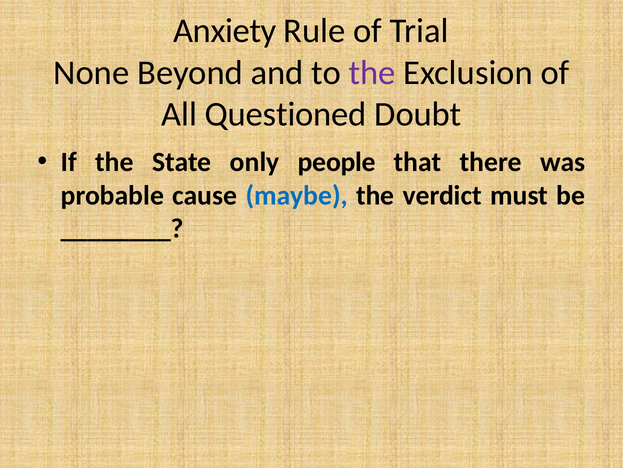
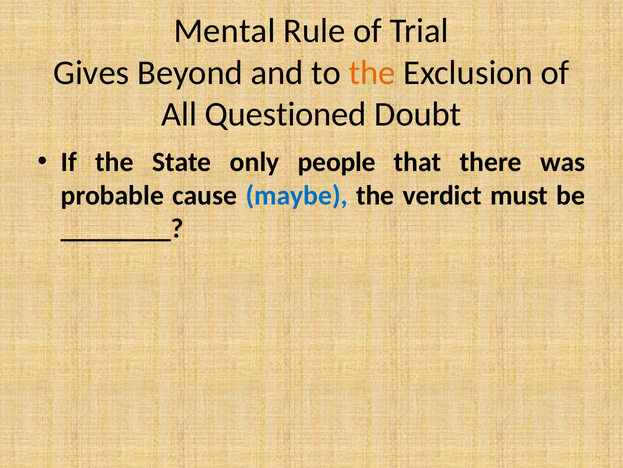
Anxiety: Anxiety -> Mental
None: None -> Gives
the at (372, 72) colour: purple -> orange
